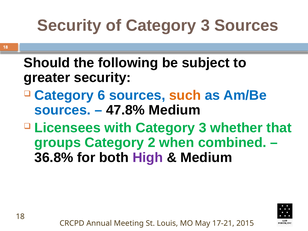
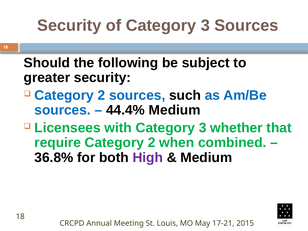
6 at (101, 95): 6 -> 2
such colour: orange -> black
47.8%: 47.8% -> 44.4%
groups: groups -> require
